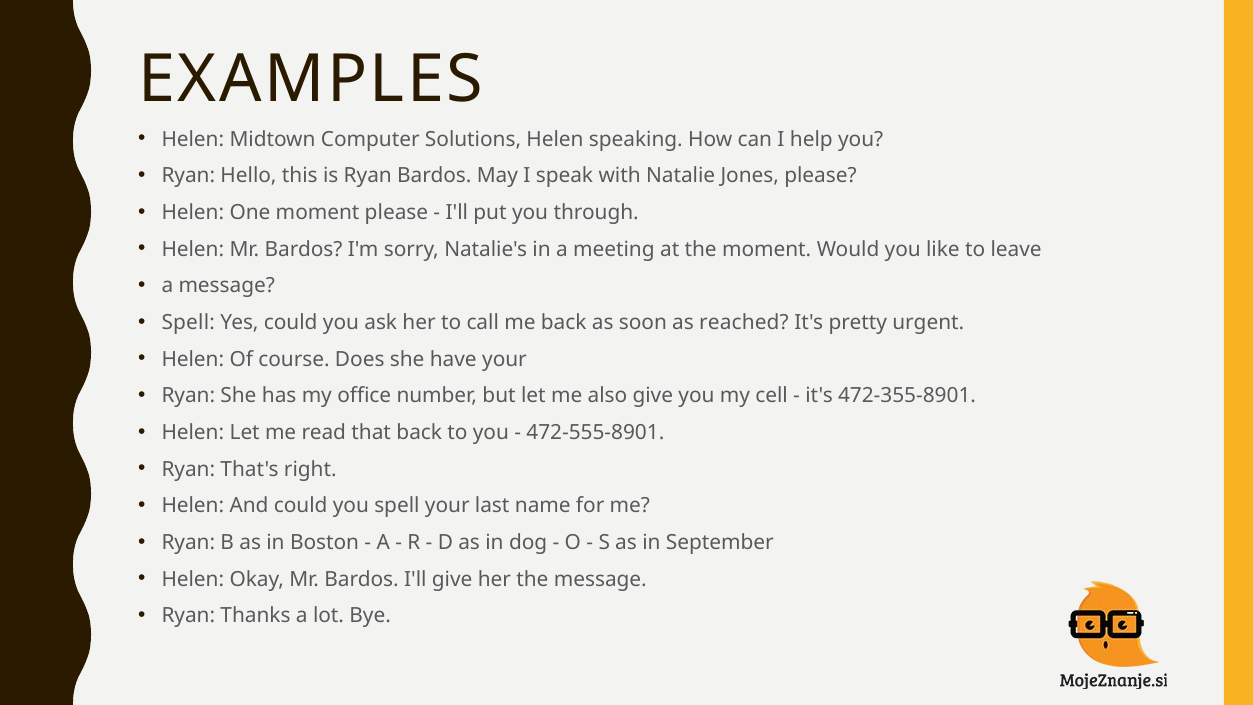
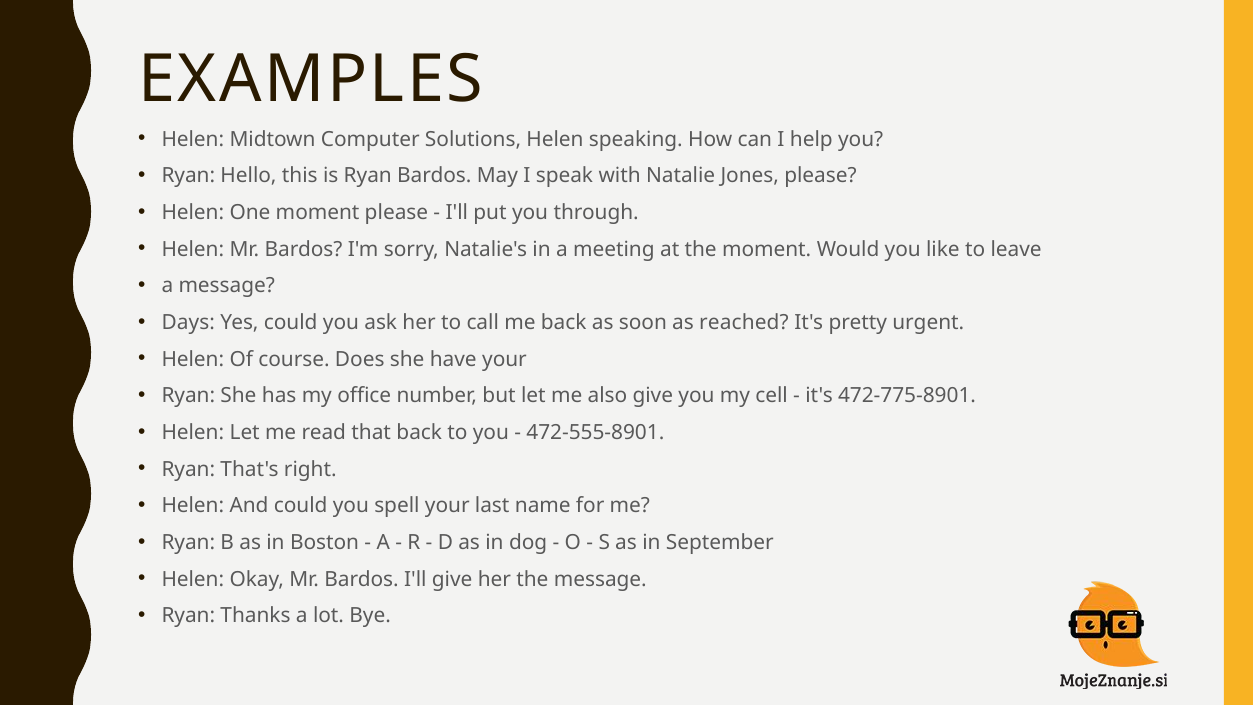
Spell at (188, 323): Spell -> Days
472-355-8901: 472-355-8901 -> 472-775-8901
